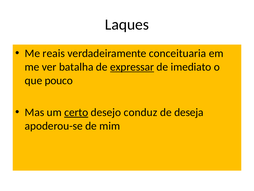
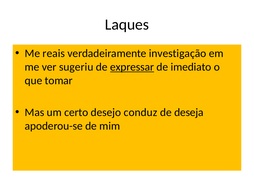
conceituaria: conceituaria -> investigação
batalha: batalha -> sugeriu
pouco: pouco -> tomar
certo underline: present -> none
